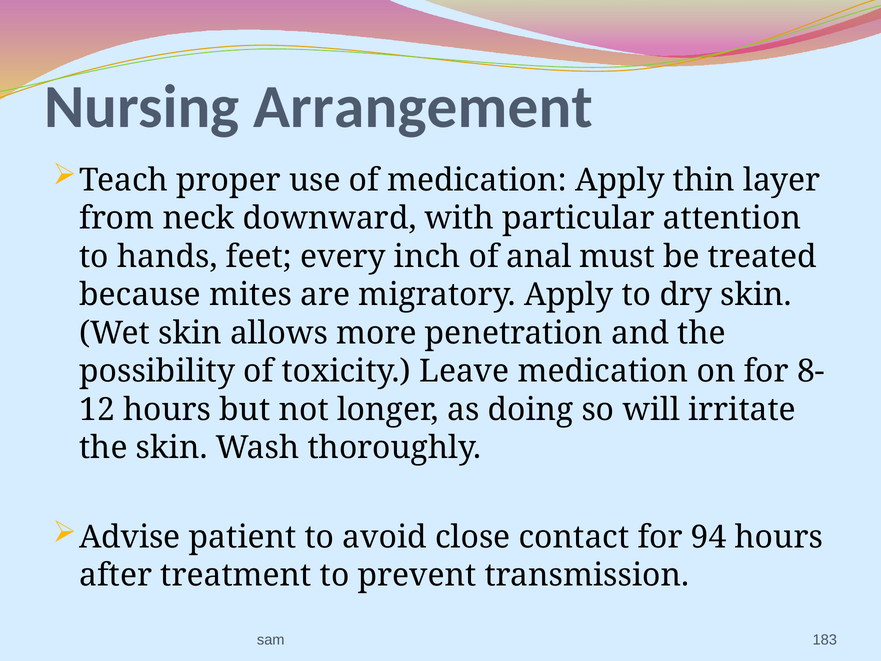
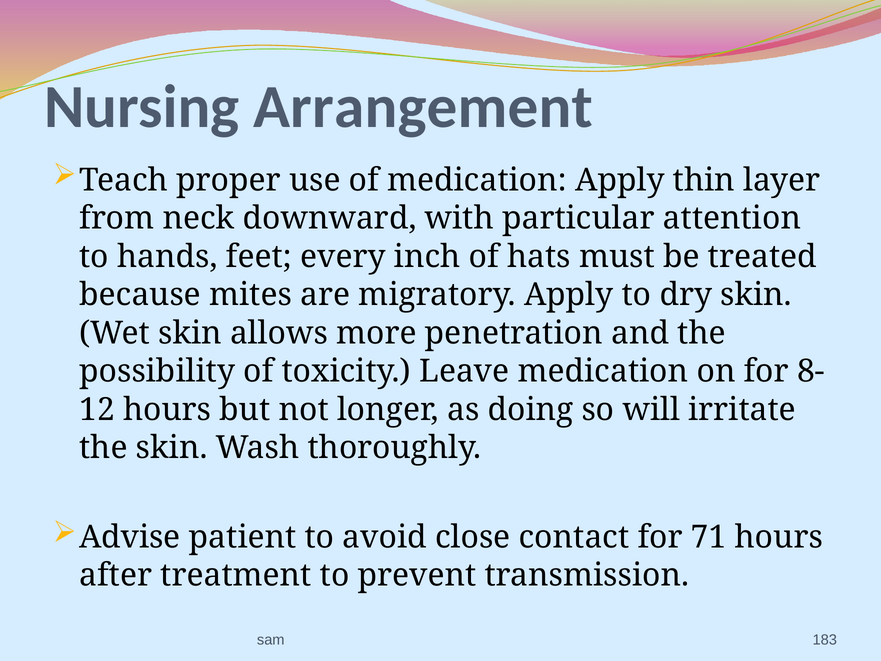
anal: anal -> hats
94: 94 -> 71
